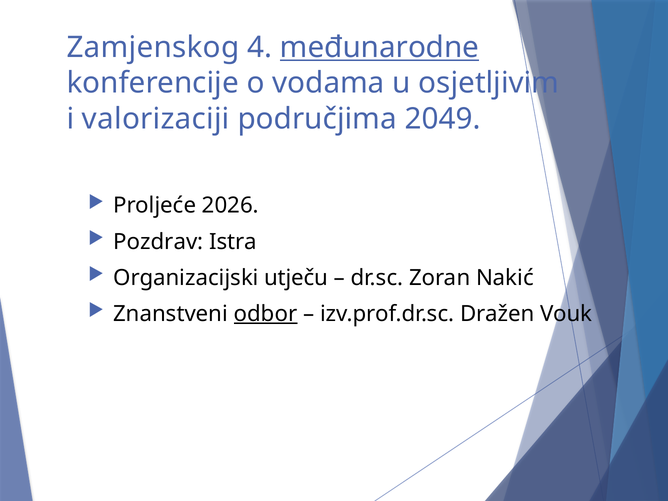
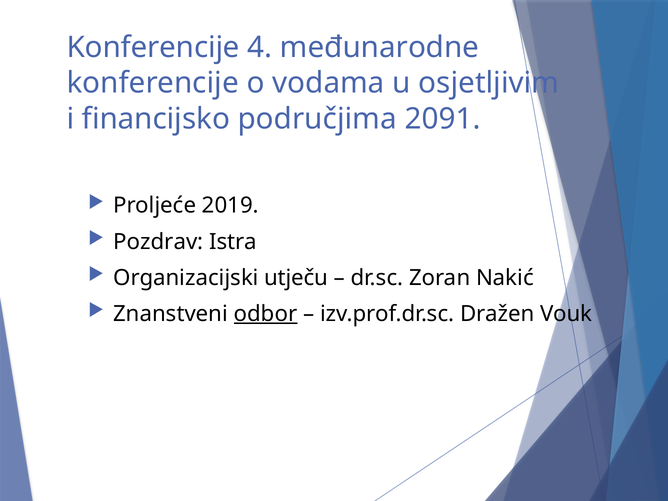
Zamjenskog at (153, 48): Zamjenskog -> Konferencije
međunarodne underline: present -> none
valorizaciji: valorizaciji -> financijsko
2049: 2049 -> 2091
2026: 2026 -> 2019
